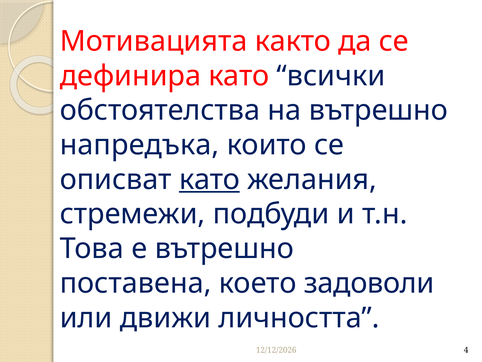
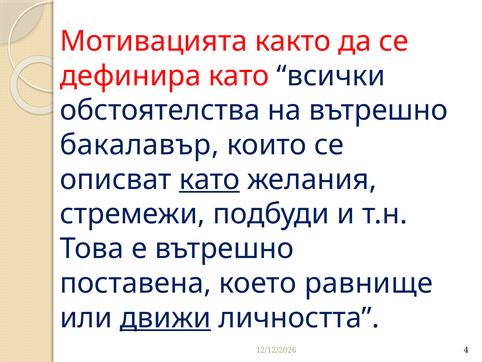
напредъка: напредъка -> бакалавър
задоволи: задоволи -> равнище
движи underline: none -> present
